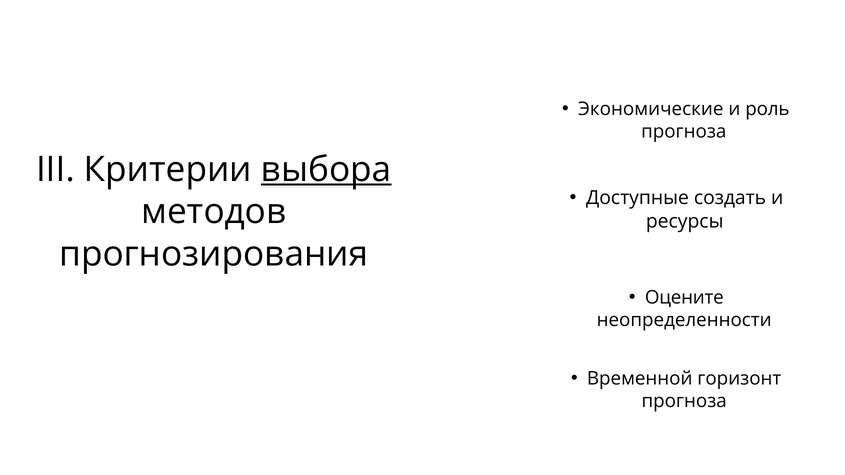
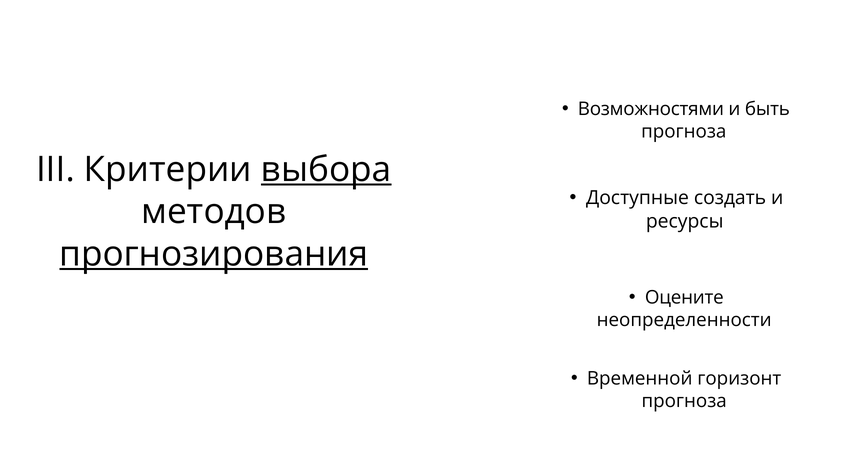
Экономические: Экономические -> Возможностями
роль: роль -> быть
прогнозирования underline: none -> present
